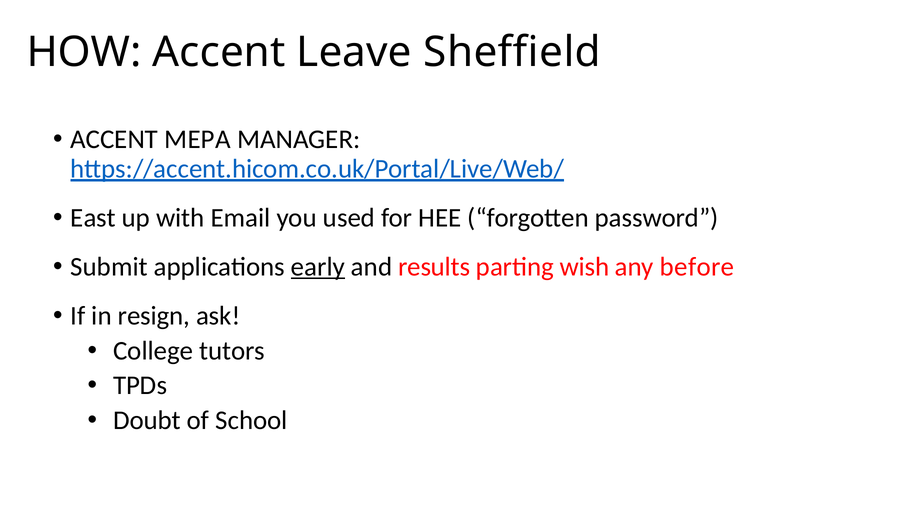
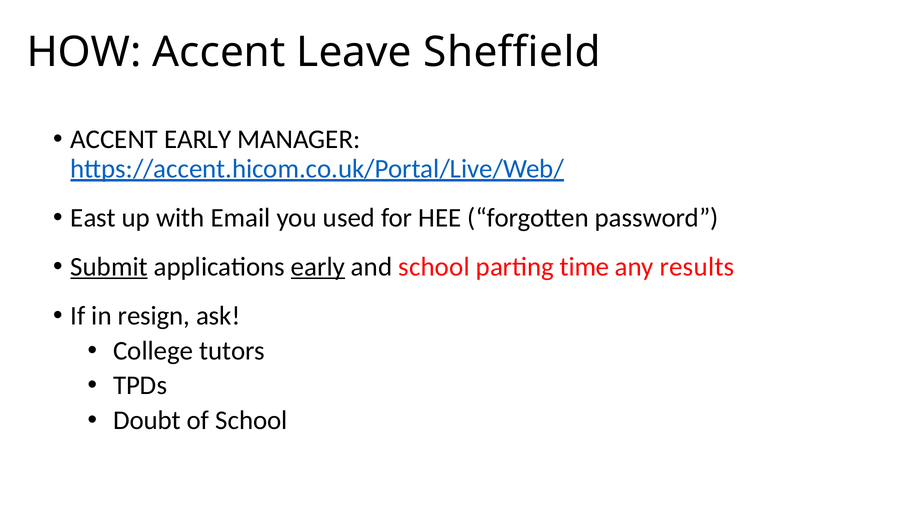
ACCENT MEPA: MEPA -> EARLY
Submit underline: none -> present
and results: results -> school
wish: wish -> time
before: before -> results
